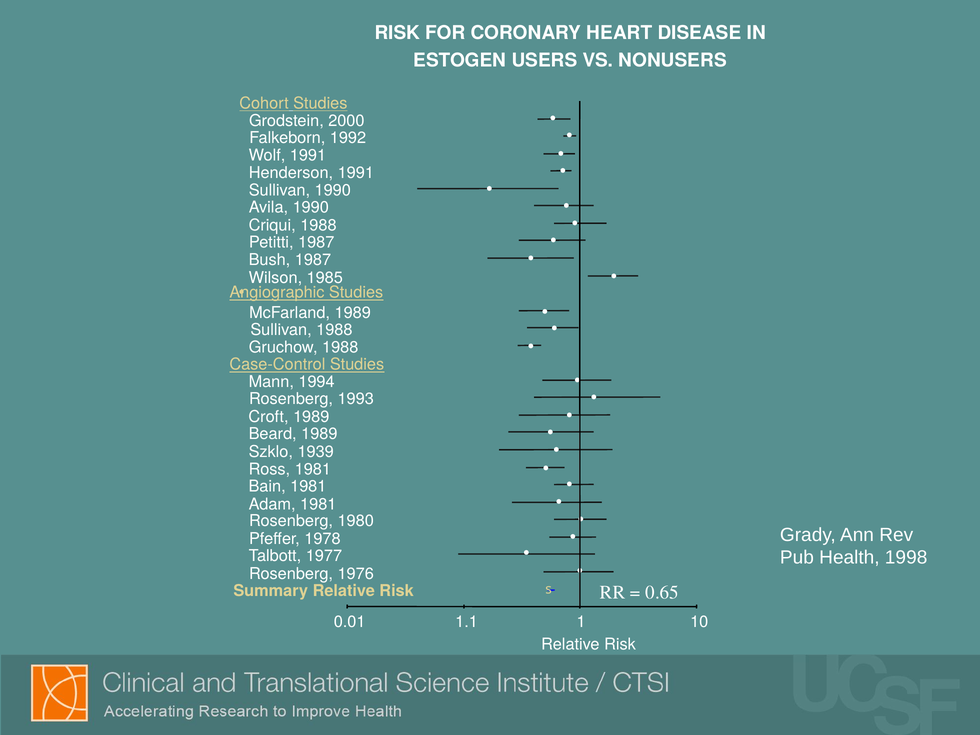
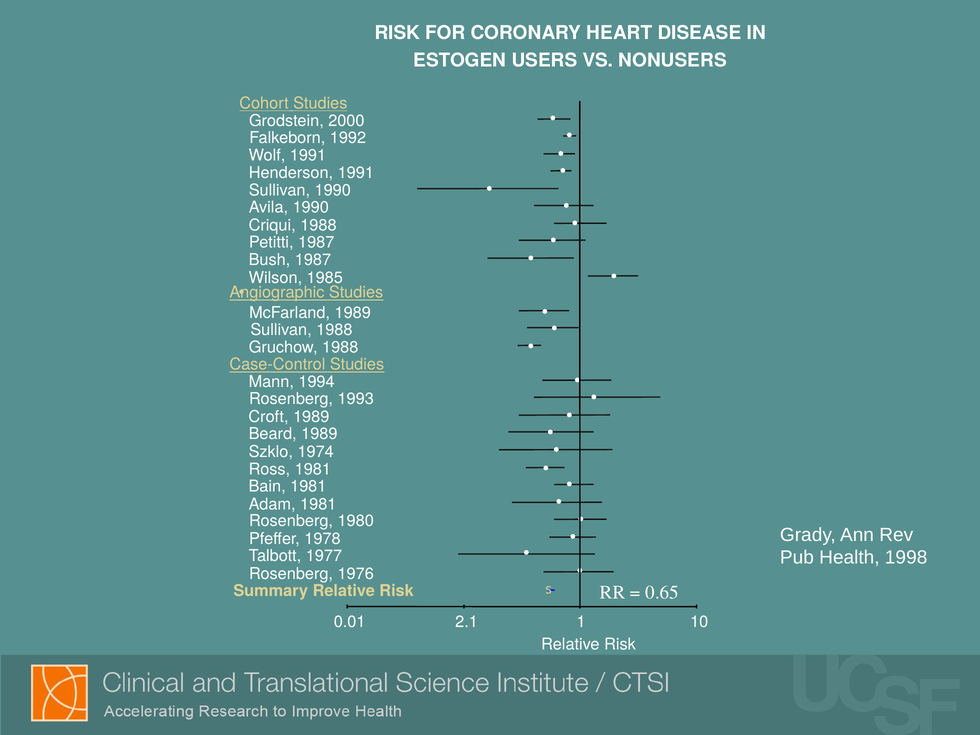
1939: 1939 -> 1974
1.1: 1.1 -> 2.1
